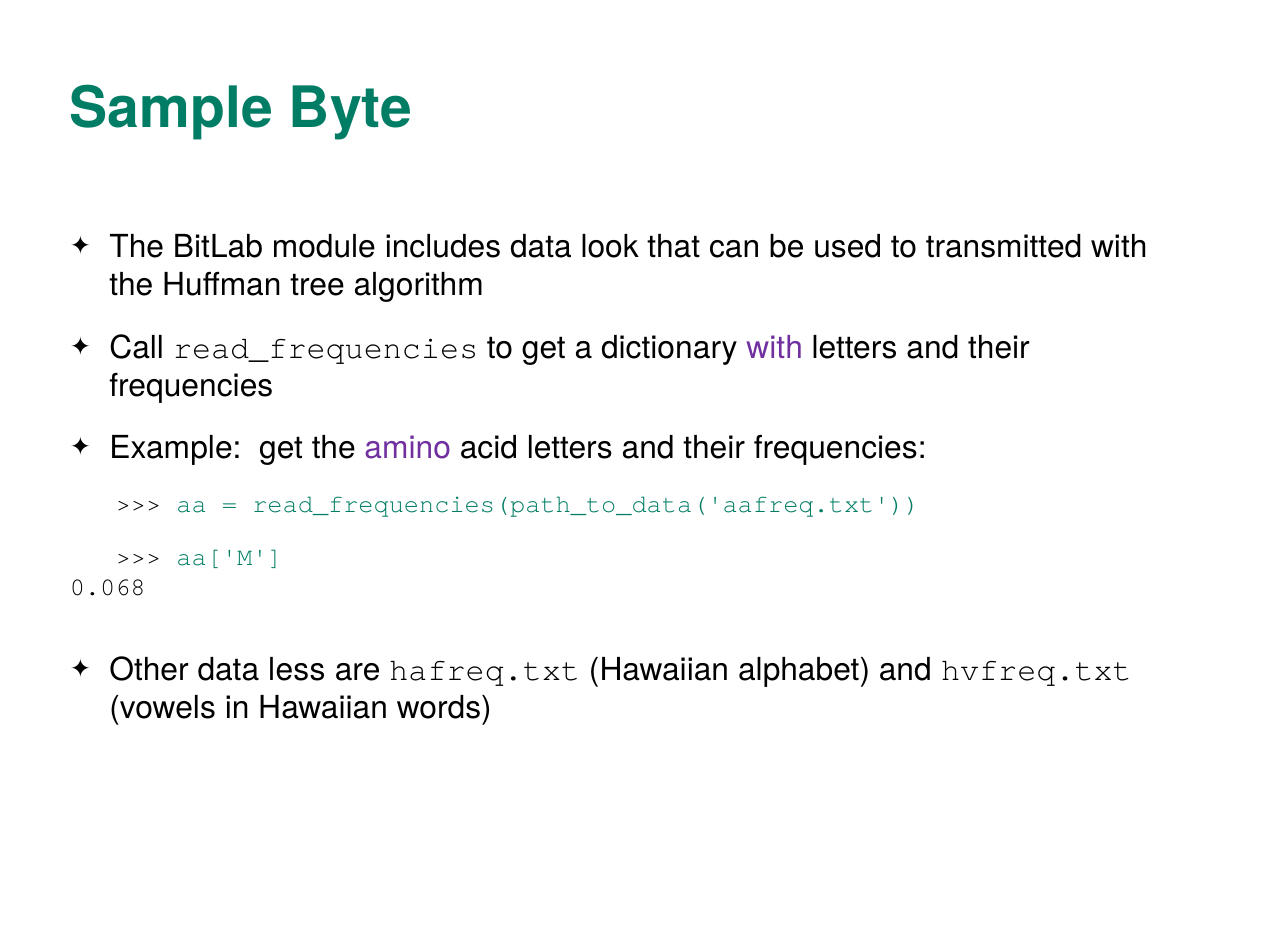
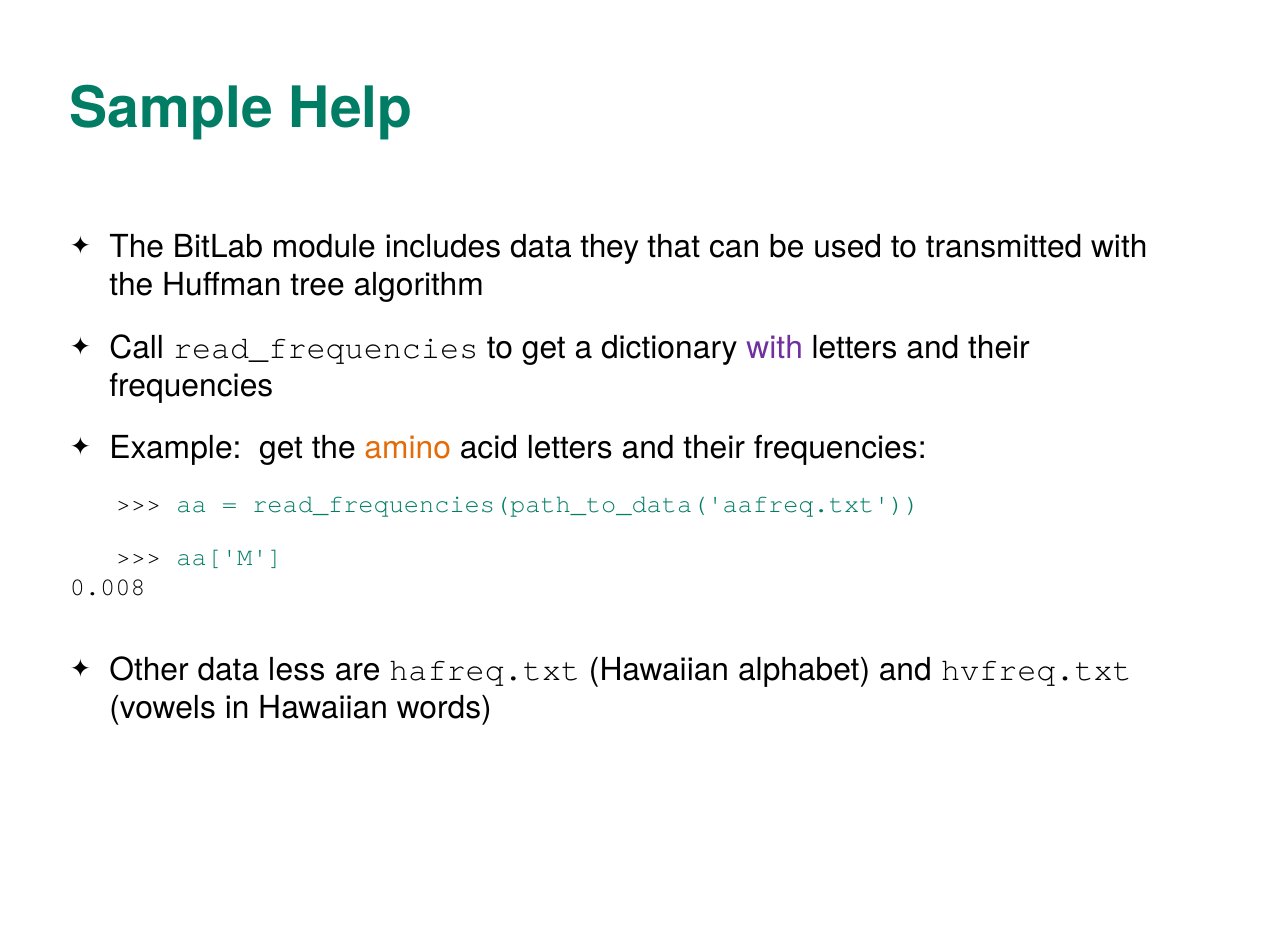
Byte: Byte -> Help
look: look -> they
amino colour: purple -> orange
0.068: 0.068 -> 0.008
